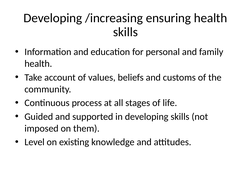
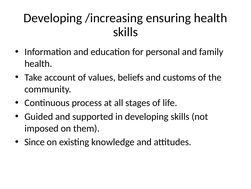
Level: Level -> Since
